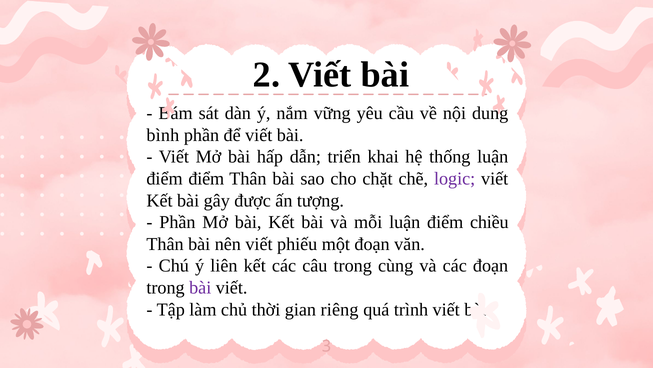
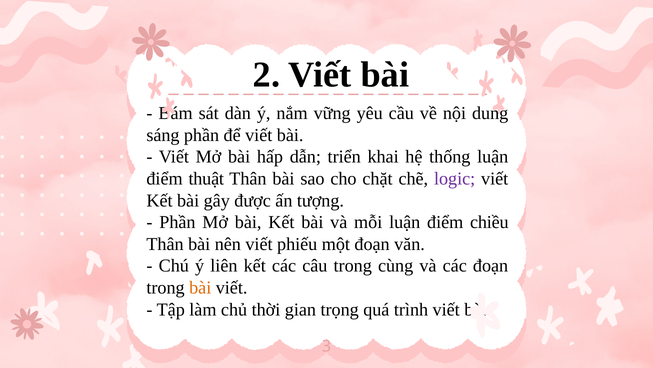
bình: bình -> sáng
điểm điểm: điểm -> thuật
bài at (200, 287) colour: purple -> orange
riêng: riêng -> trọng
